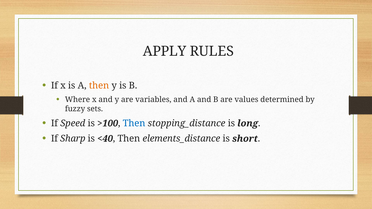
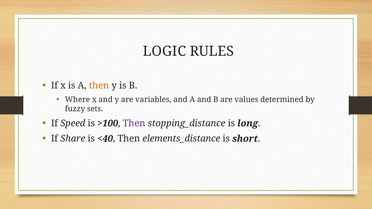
APPLY: APPLY -> LOGIC
Then at (134, 123) colour: blue -> purple
Sharp: Sharp -> Share
